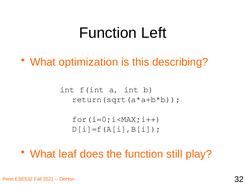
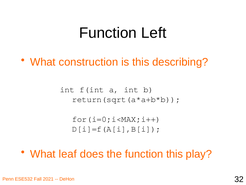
optimization: optimization -> construction
function still: still -> this
